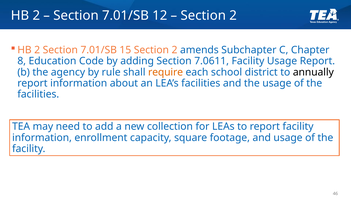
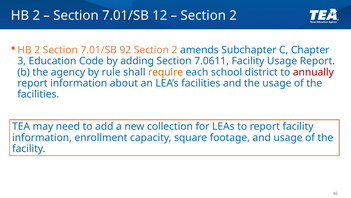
15: 15 -> 92
8: 8 -> 3
annually colour: black -> red
